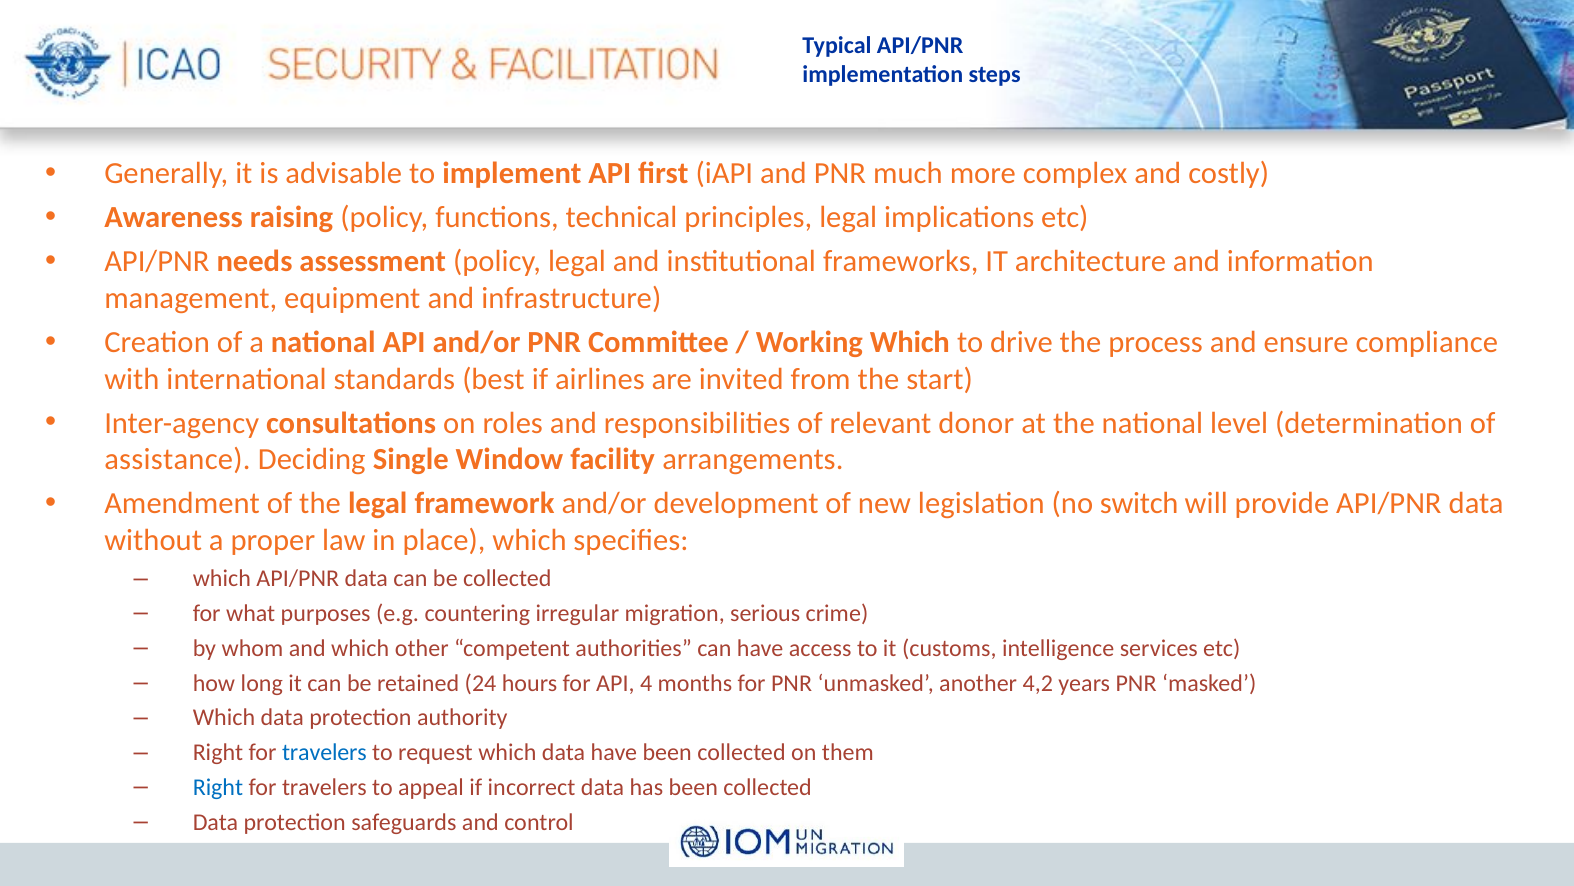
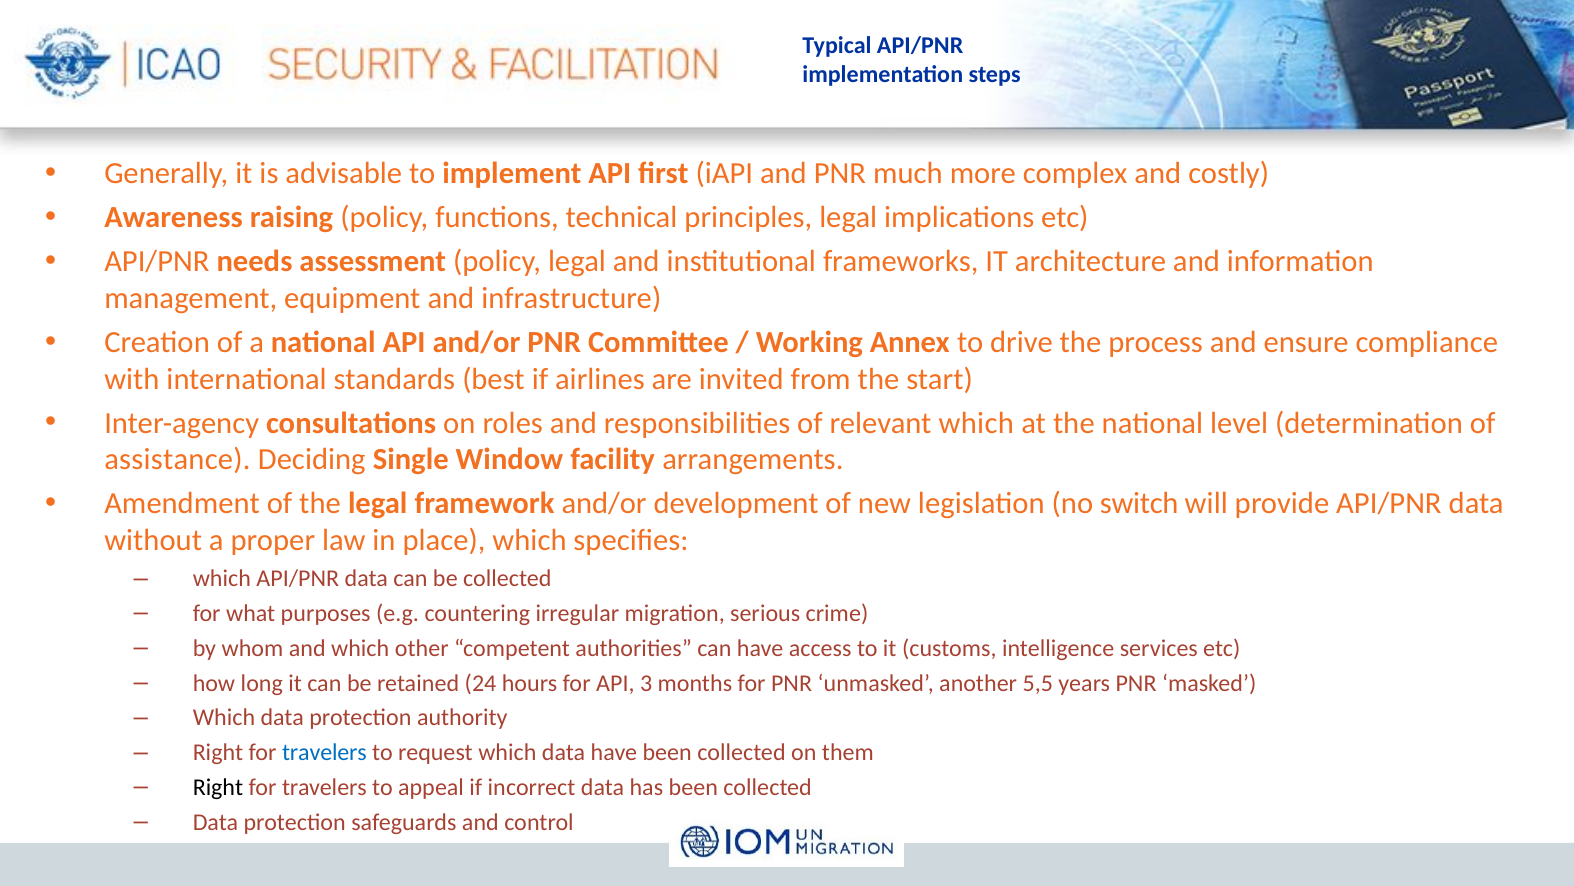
Working Which: Which -> Annex
relevant donor: donor -> which
4: 4 -> 3
4,2: 4,2 -> 5,5
Right at (218, 787) colour: blue -> black
